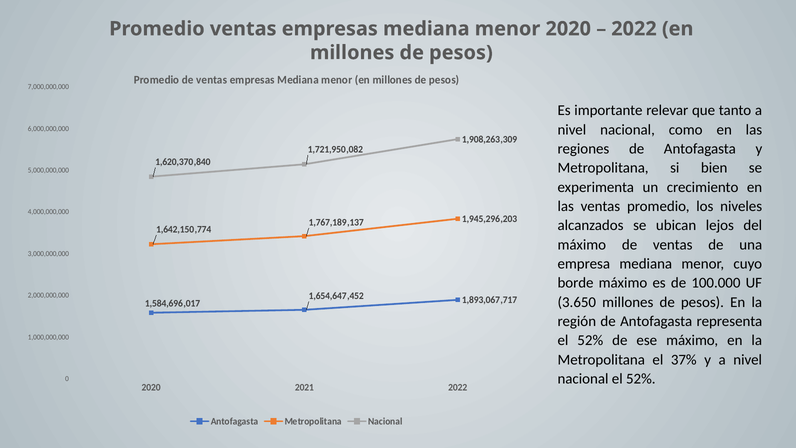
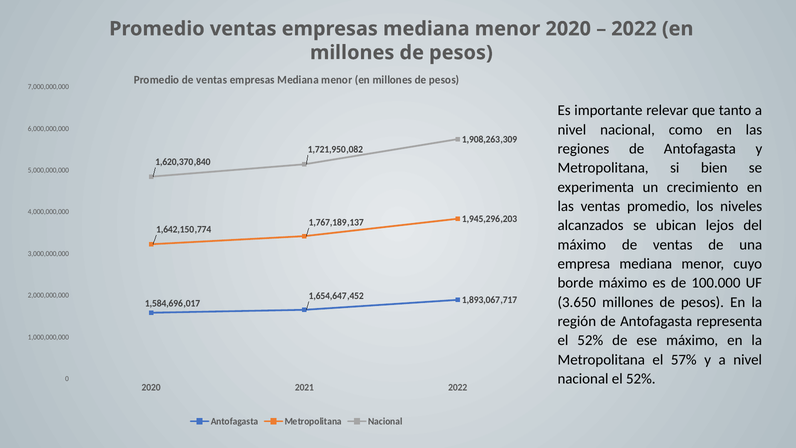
37%: 37% -> 57%
